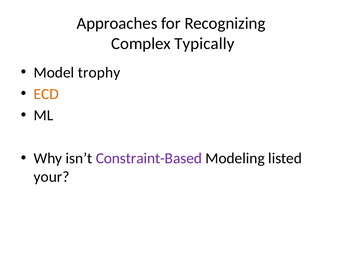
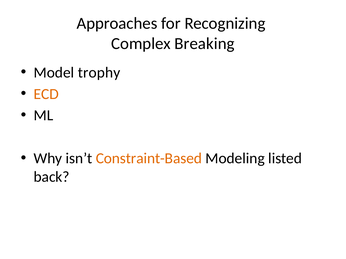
Typically: Typically -> Breaking
Constraint-Based colour: purple -> orange
your: your -> back
